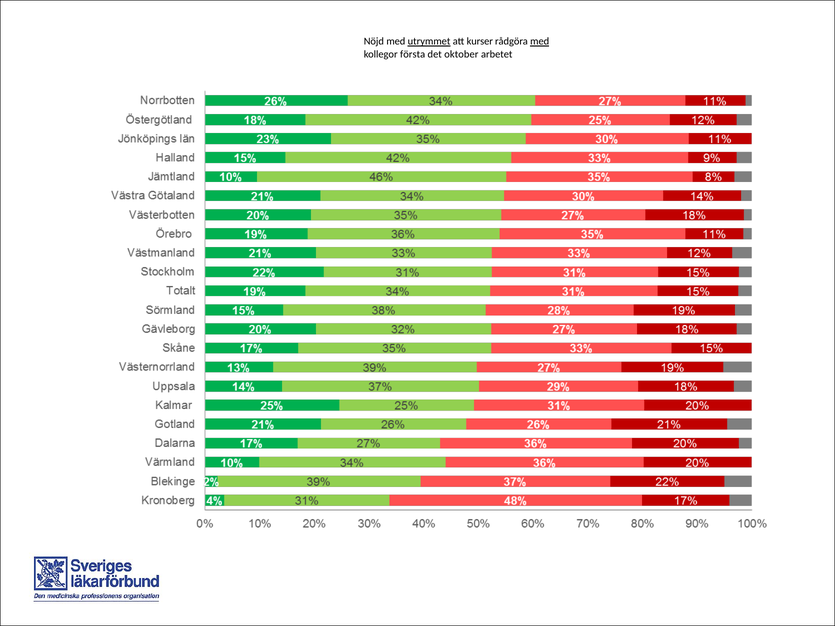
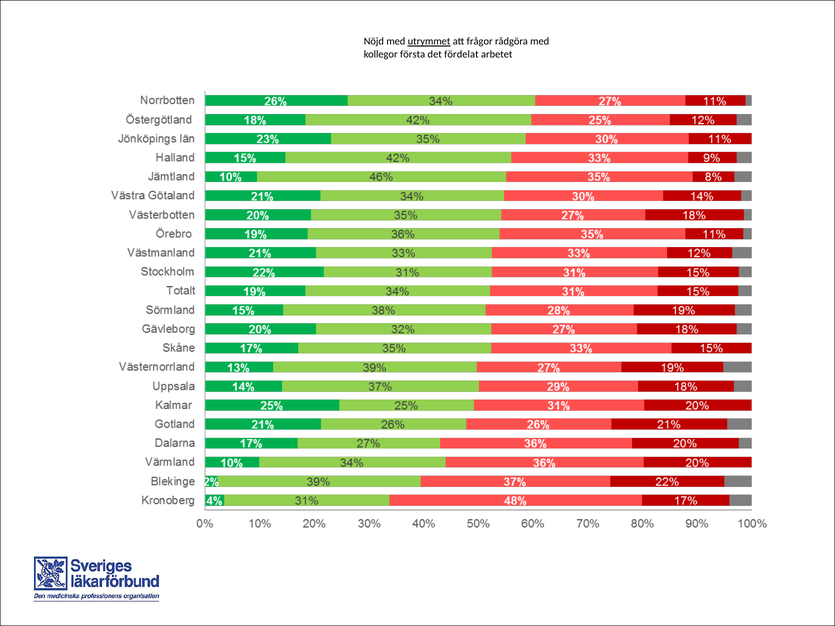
kurser: kurser -> frågor
med at (540, 42) underline: present -> none
oktober: oktober -> fördelat
